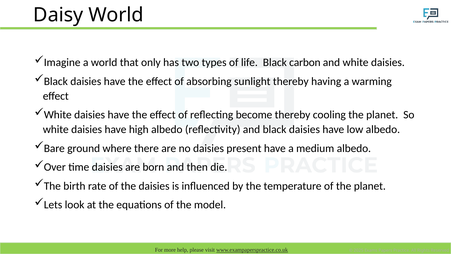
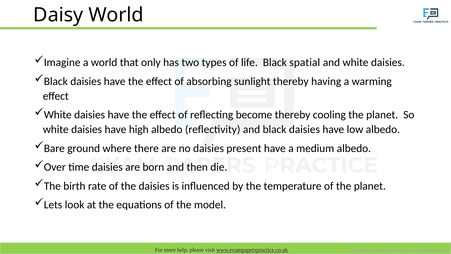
carbon: carbon -> spatial
